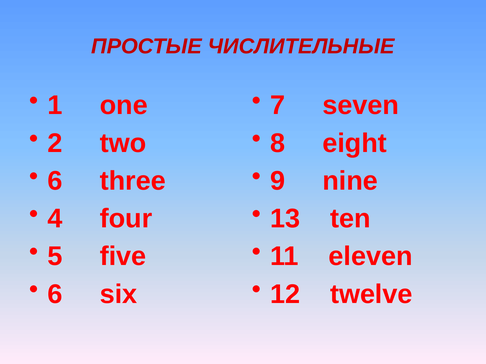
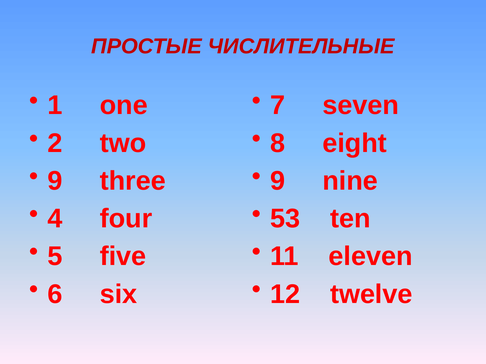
6 at (55, 181): 6 -> 9
13: 13 -> 53
